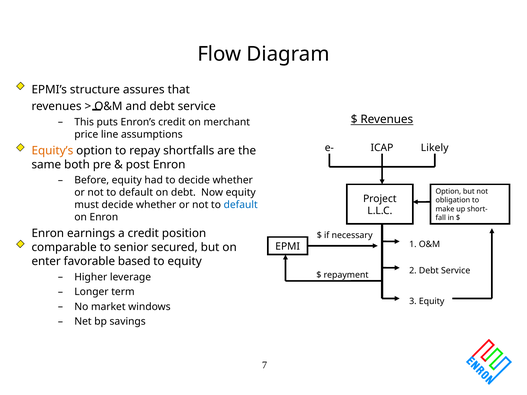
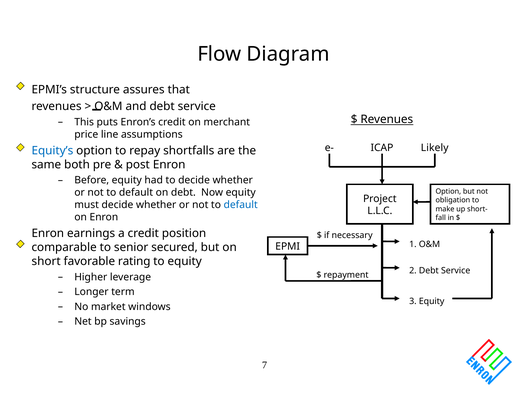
Equity’s colour: orange -> blue
enter: enter -> short
based: based -> rating
